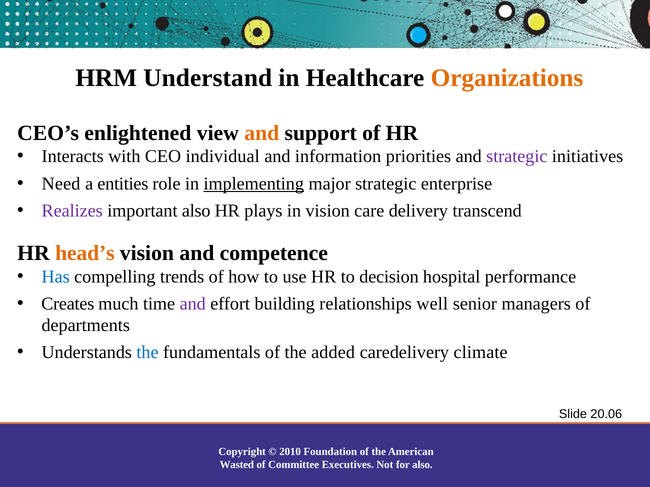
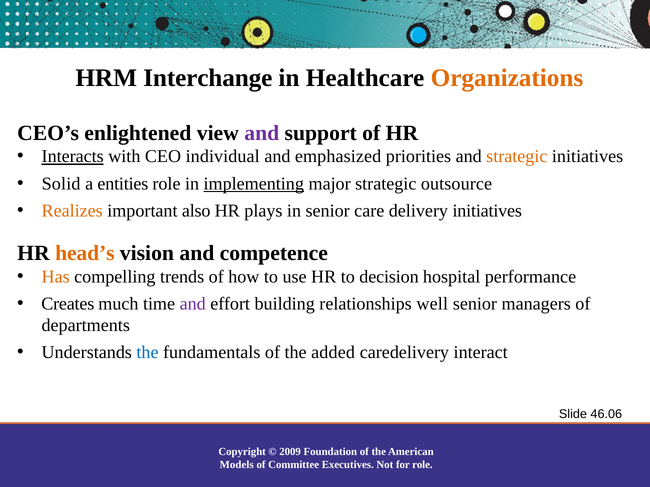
Understand: Understand -> Interchange
and at (262, 133) colour: orange -> purple
Interacts underline: none -> present
information: information -> emphasized
strategic at (517, 157) colour: purple -> orange
Need: Need -> Solid
enterprise: enterprise -> outsource
Realizes colour: purple -> orange
in vision: vision -> senior
delivery transcend: transcend -> initiatives
Has colour: blue -> orange
climate: climate -> interact
20.06: 20.06 -> 46.06
2010: 2010 -> 2009
Wasted: Wasted -> Models
for also: also -> role
